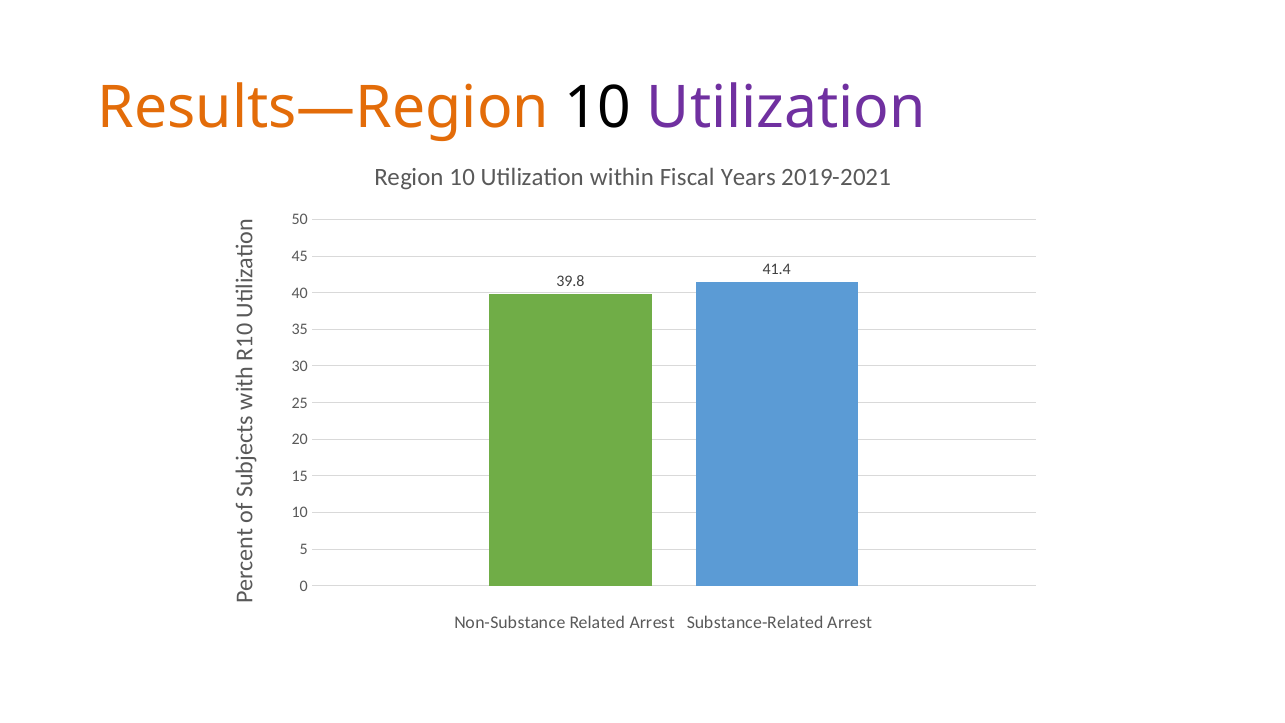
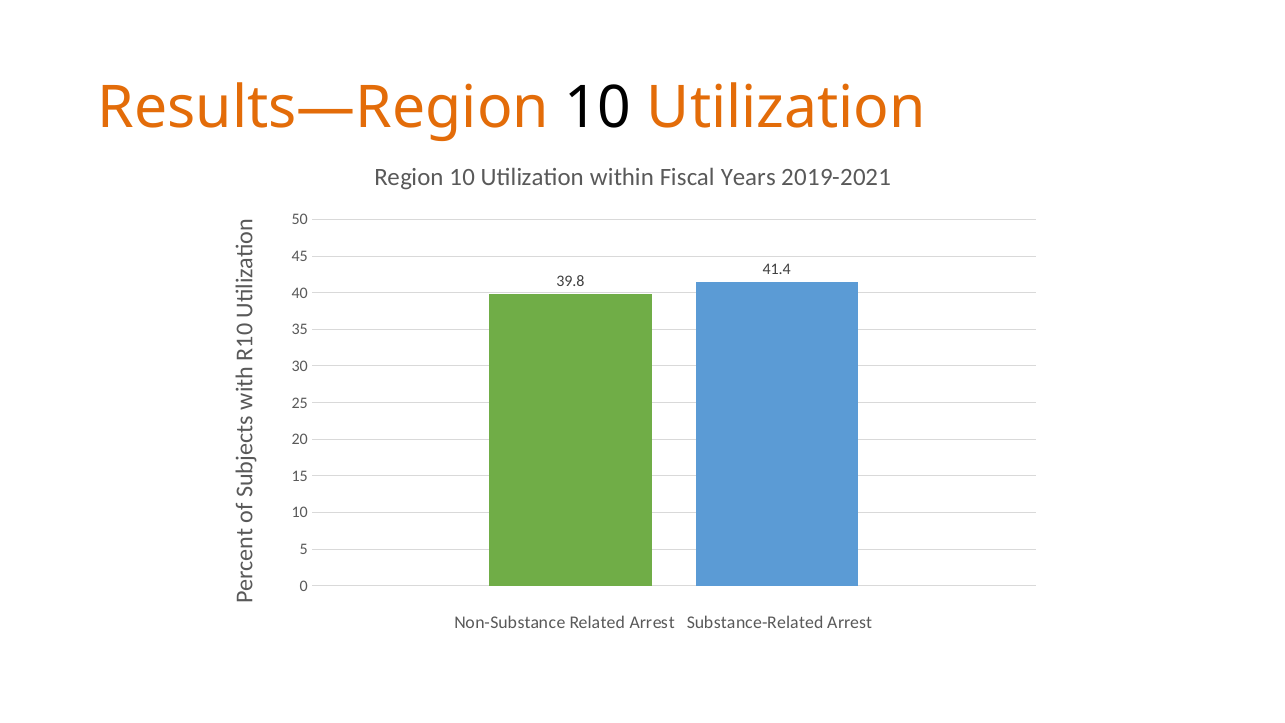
Utilization at (786, 108) colour: purple -> orange
